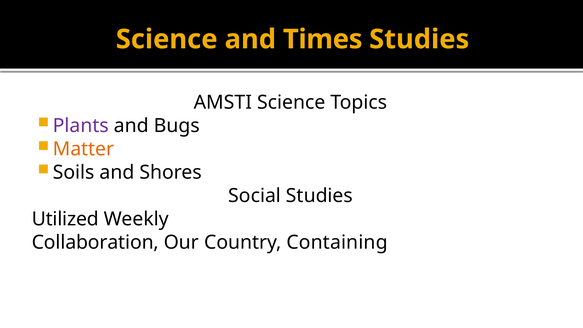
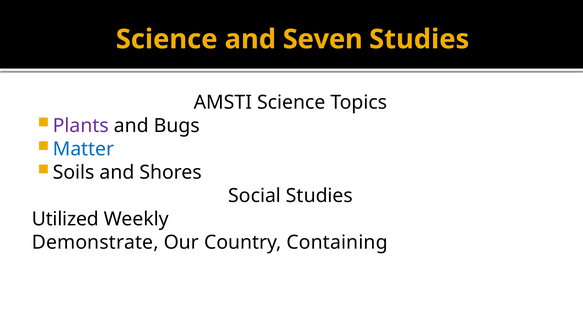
Times: Times -> Seven
Matter colour: orange -> blue
Collaboration: Collaboration -> Demonstrate
